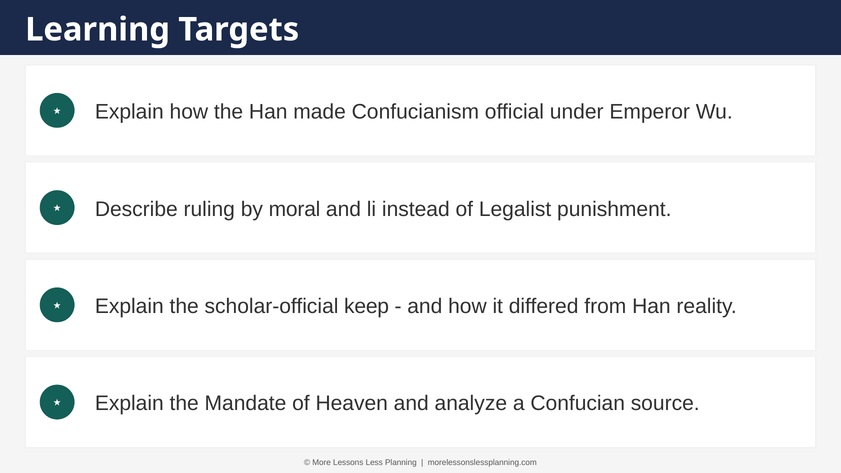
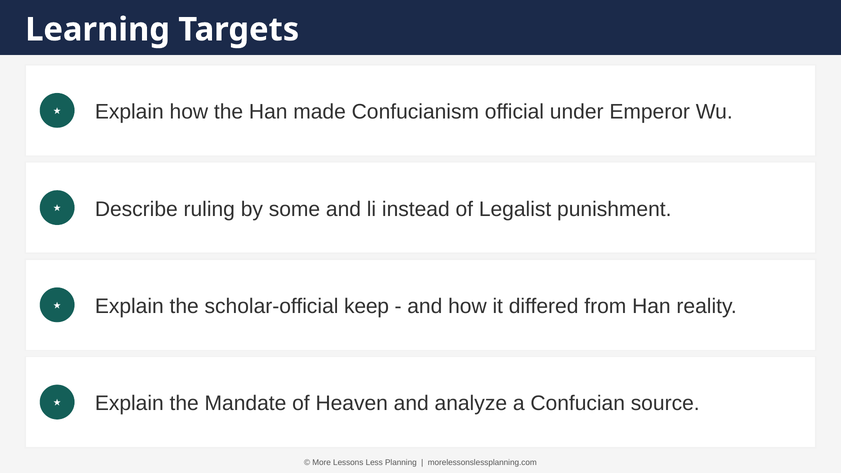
moral: moral -> some
